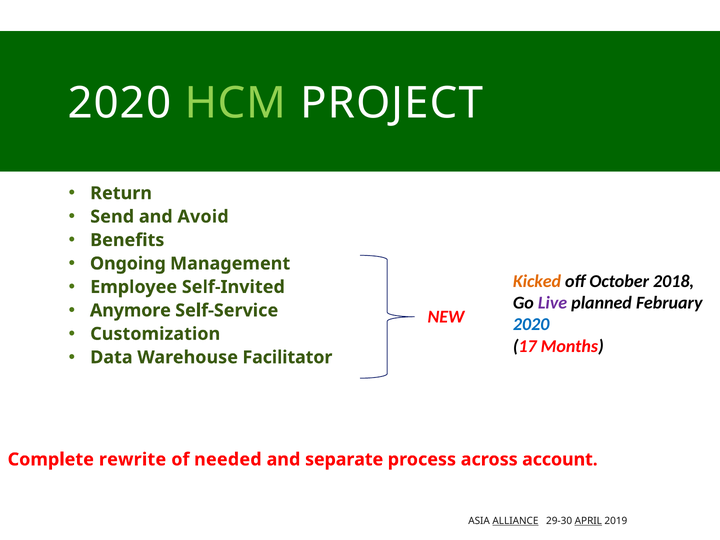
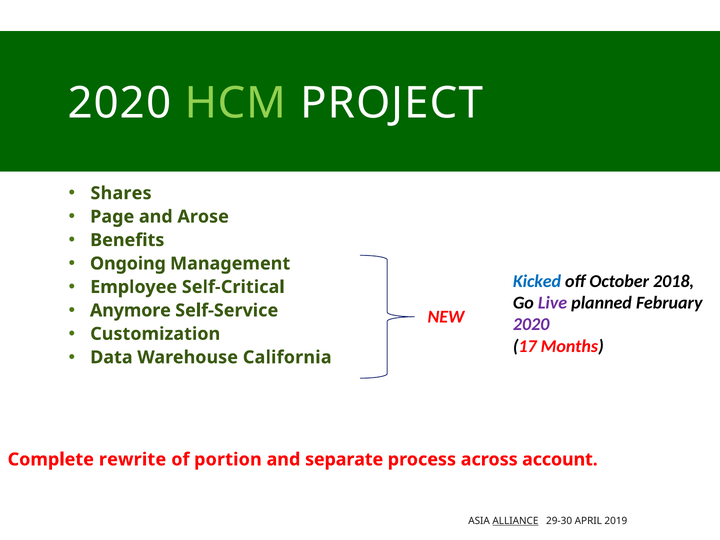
Return: Return -> Shares
Send: Send -> Page
Avoid: Avoid -> Arose
Kicked colour: orange -> blue
Self-Invited: Self-Invited -> Self-Critical
2020 at (531, 324) colour: blue -> purple
Facilitator: Facilitator -> California
needed: needed -> portion
APRIL underline: present -> none
